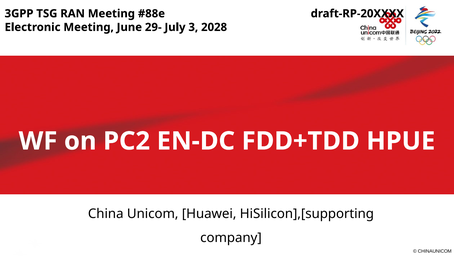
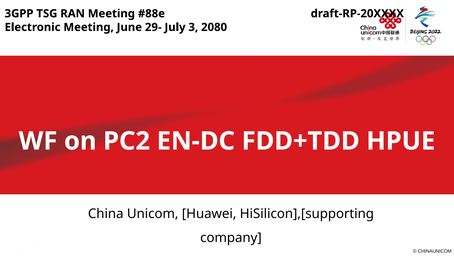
2028: 2028 -> 2080
